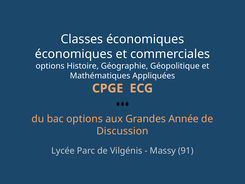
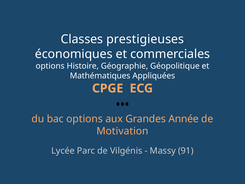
Classes économiques: économiques -> prestigieuses
Discussion: Discussion -> Motivation
